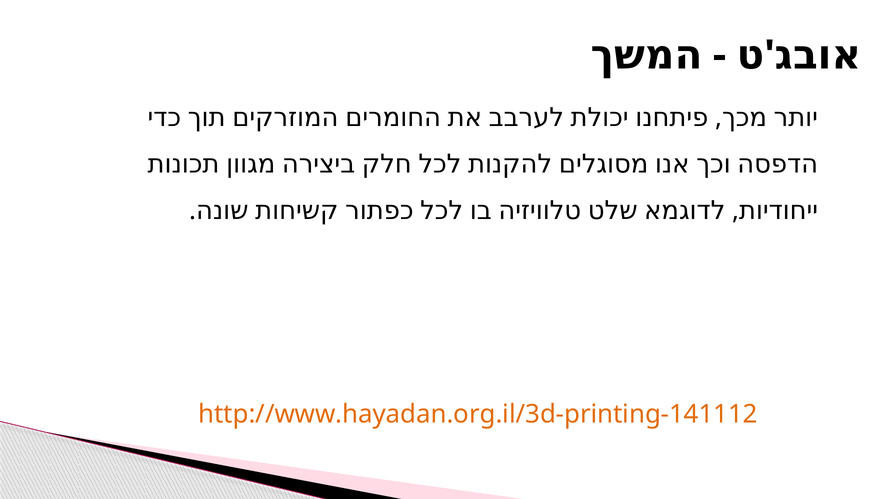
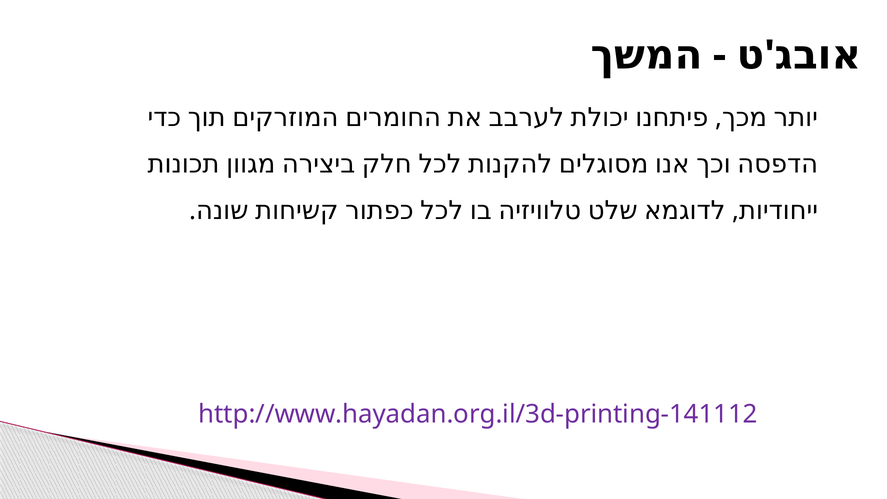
http://www.hayadan.org.il/3d-printing-141112 colour: orange -> purple
